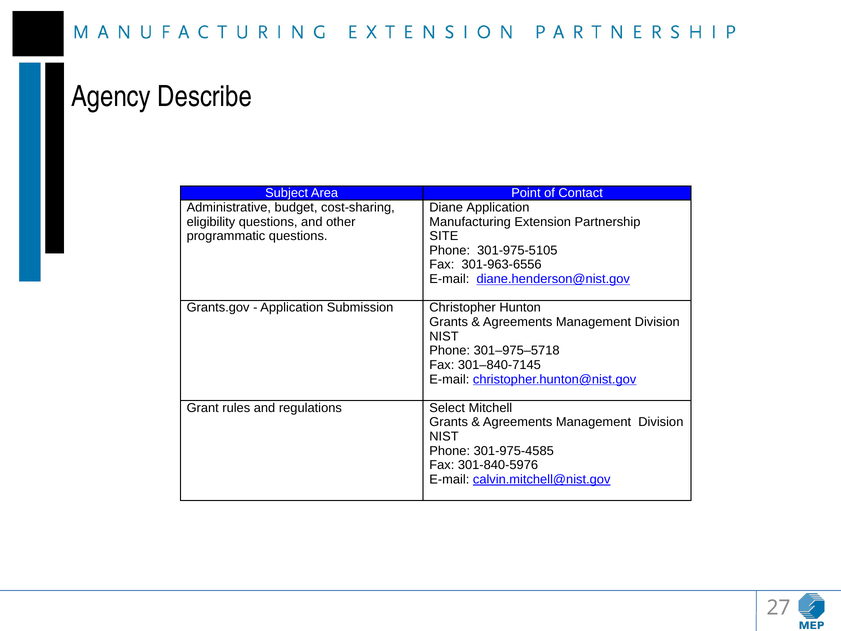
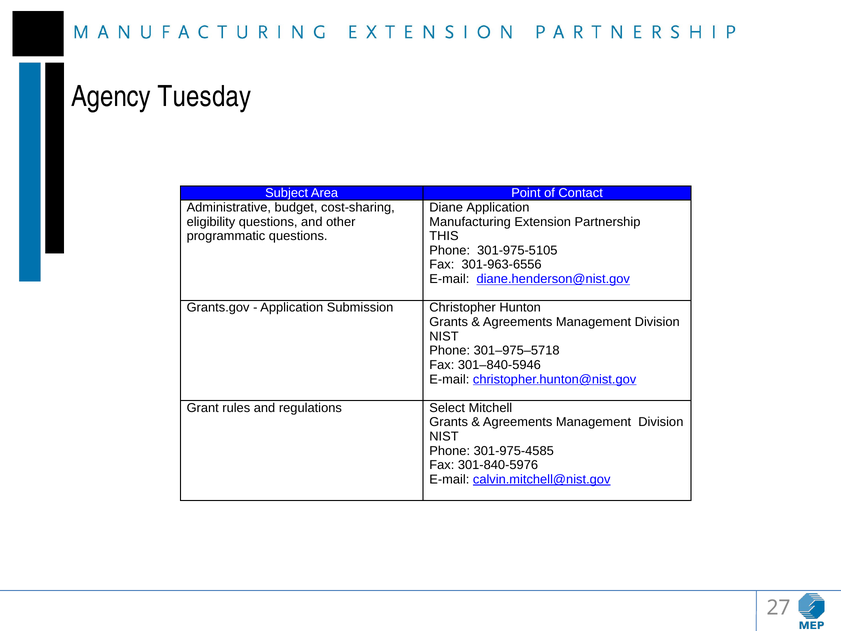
Describe: Describe -> Tuesday
SITE: SITE -> THIS
301–840-7145: 301–840-7145 -> 301–840-5946
